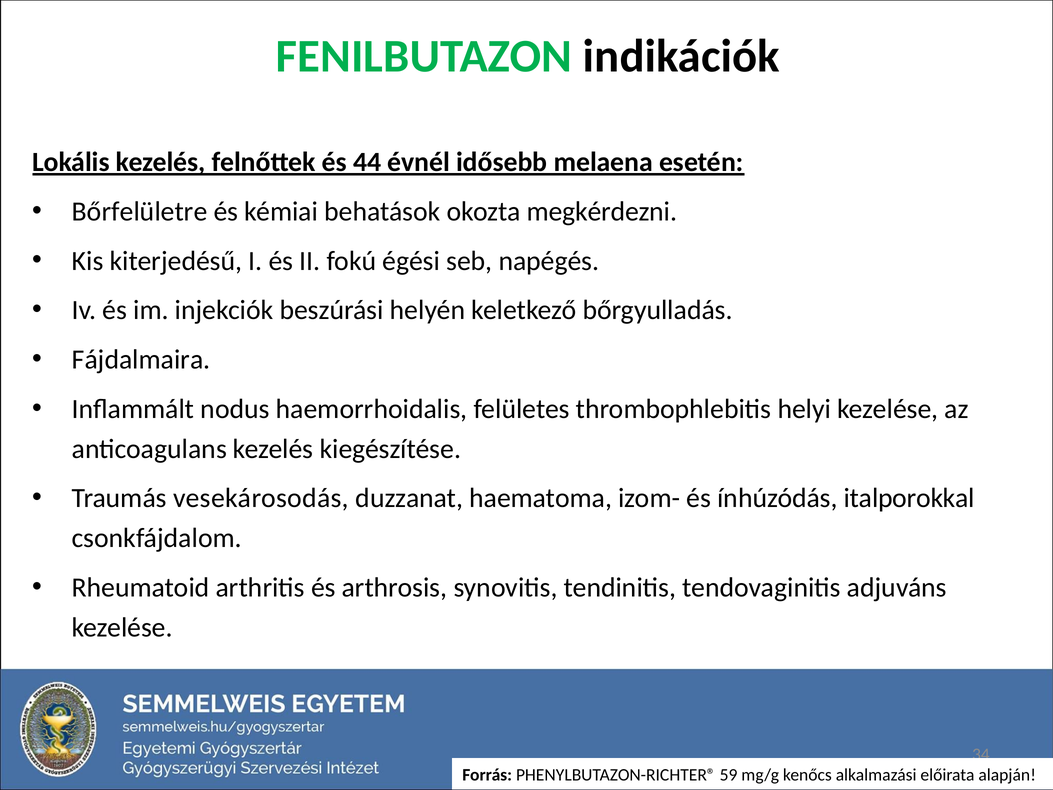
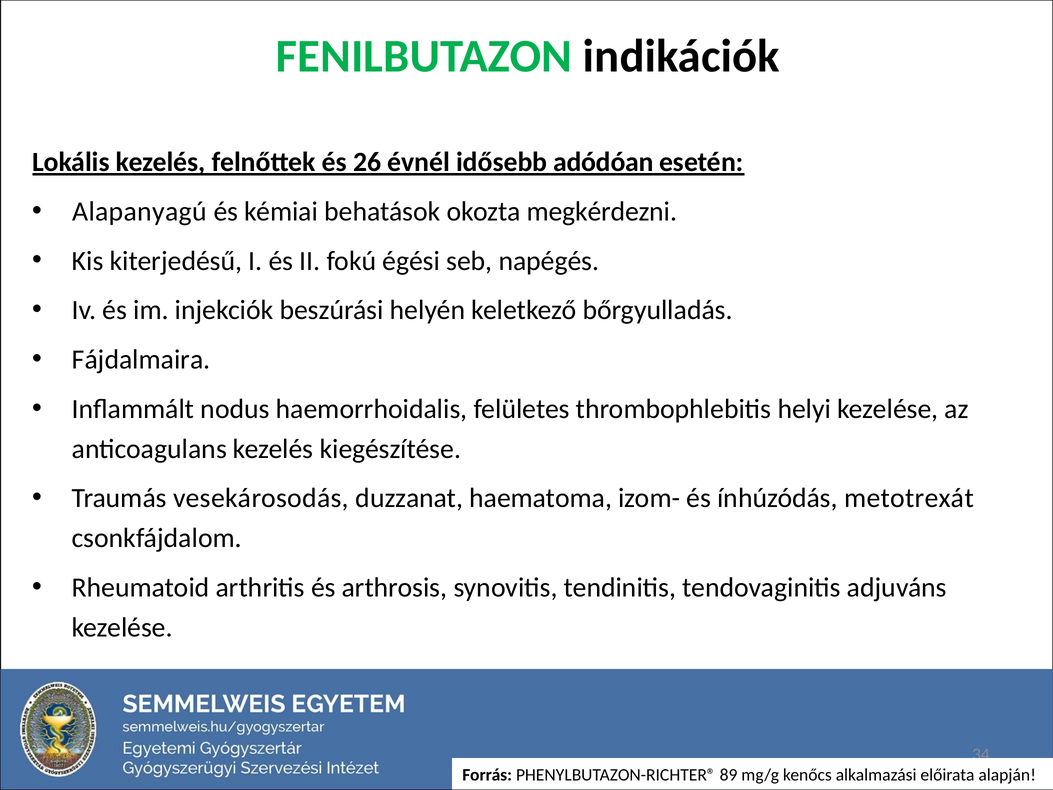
44: 44 -> 26
melaena: melaena -> adódóan
Bőrfelületre: Bőrfelületre -> Alapanyagú
italporokkal: italporokkal -> metotrexát
59: 59 -> 89
